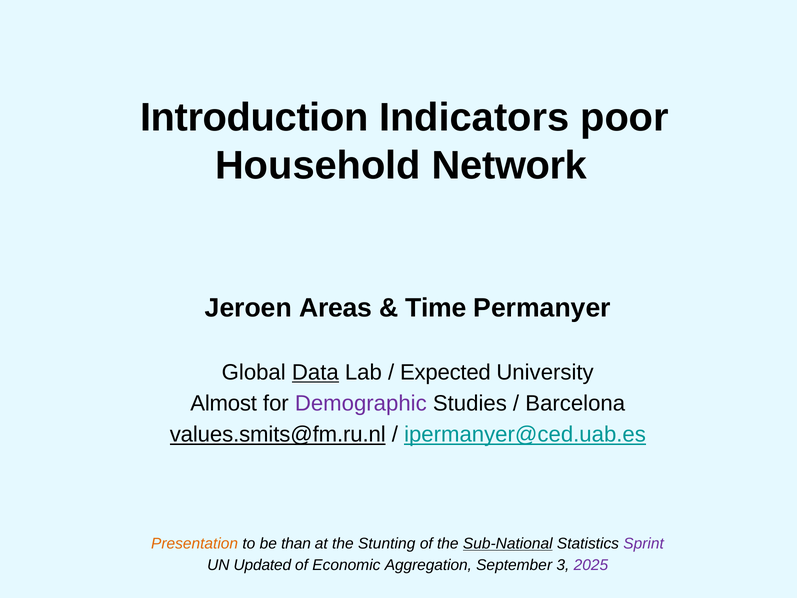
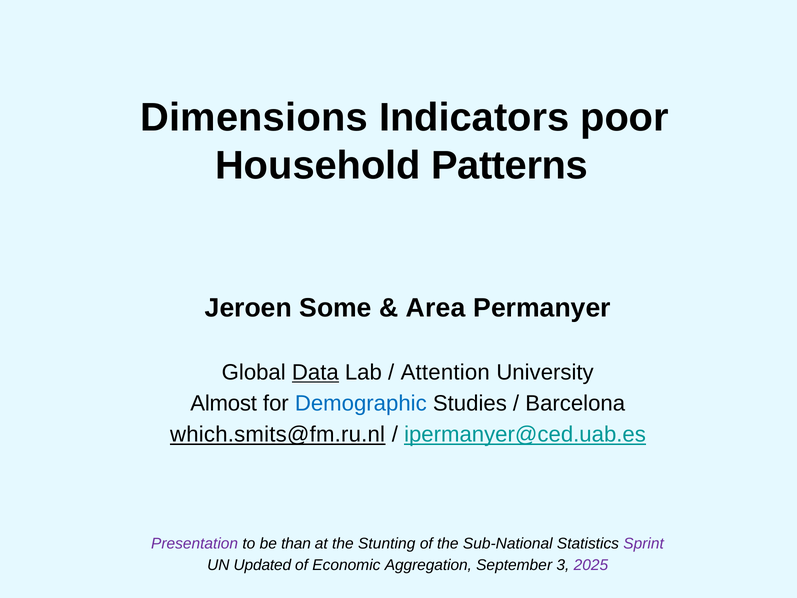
Introduction: Introduction -> Dimensions
Network: Network -> Patterns
Areas: Areas -> Some
Time: Time -> Area
Expected: Expected -> Attention
Demographic colour: purple -> blue
values.smits@fm.ru.nl: values.smits@fm.ru.nl -> which.smits@fm.ru.nl
Presentation colour: orange -> purple
Sub-National underline: present -> none
